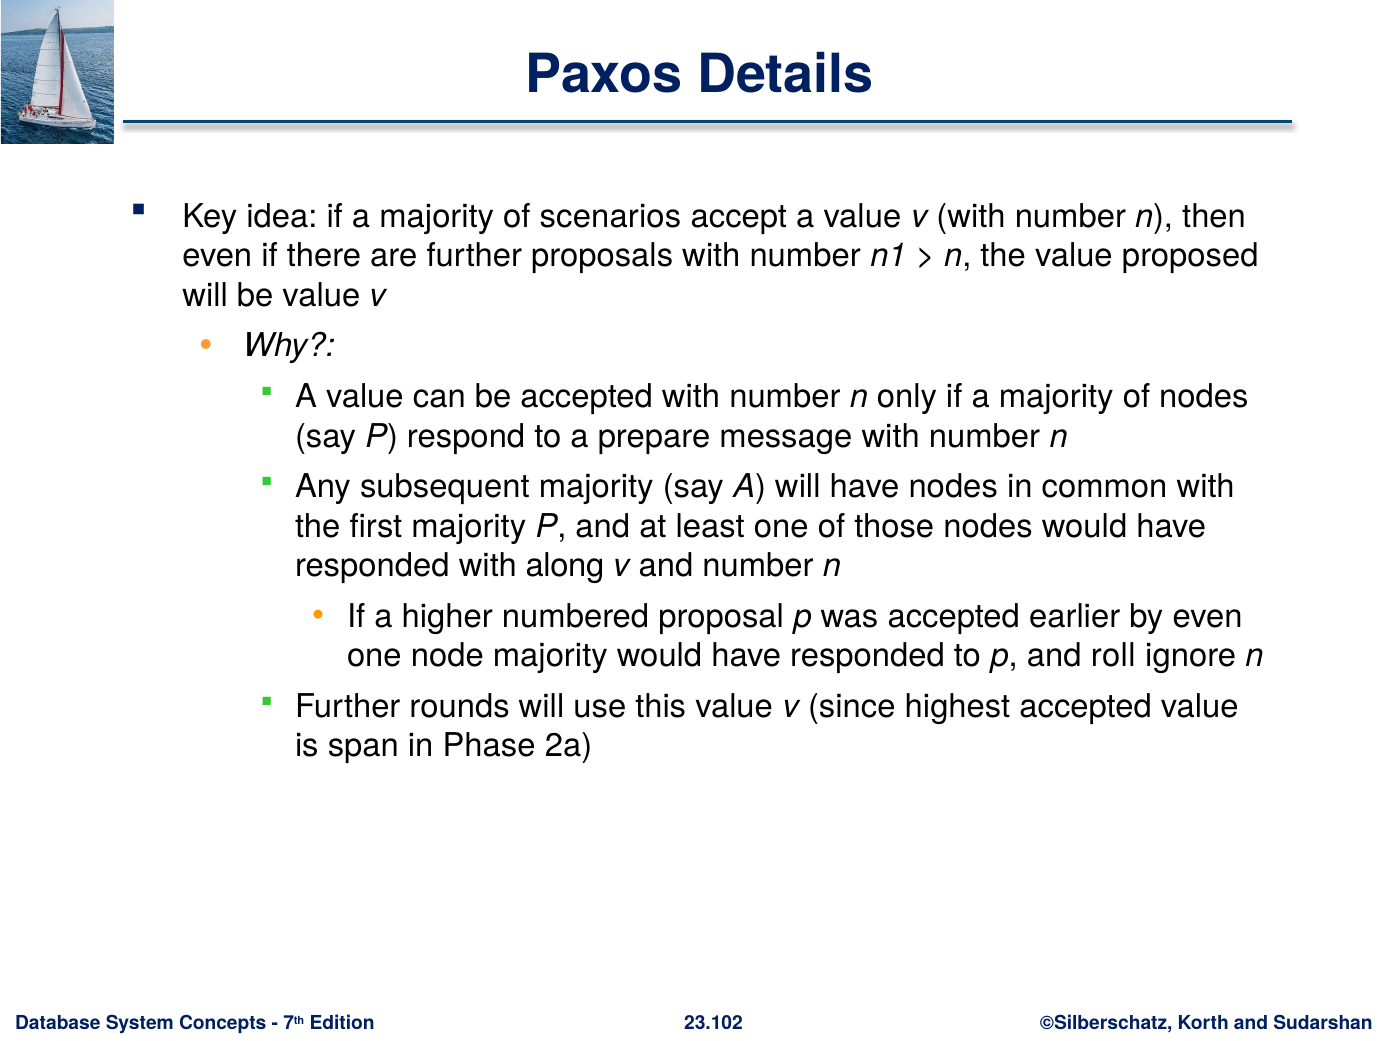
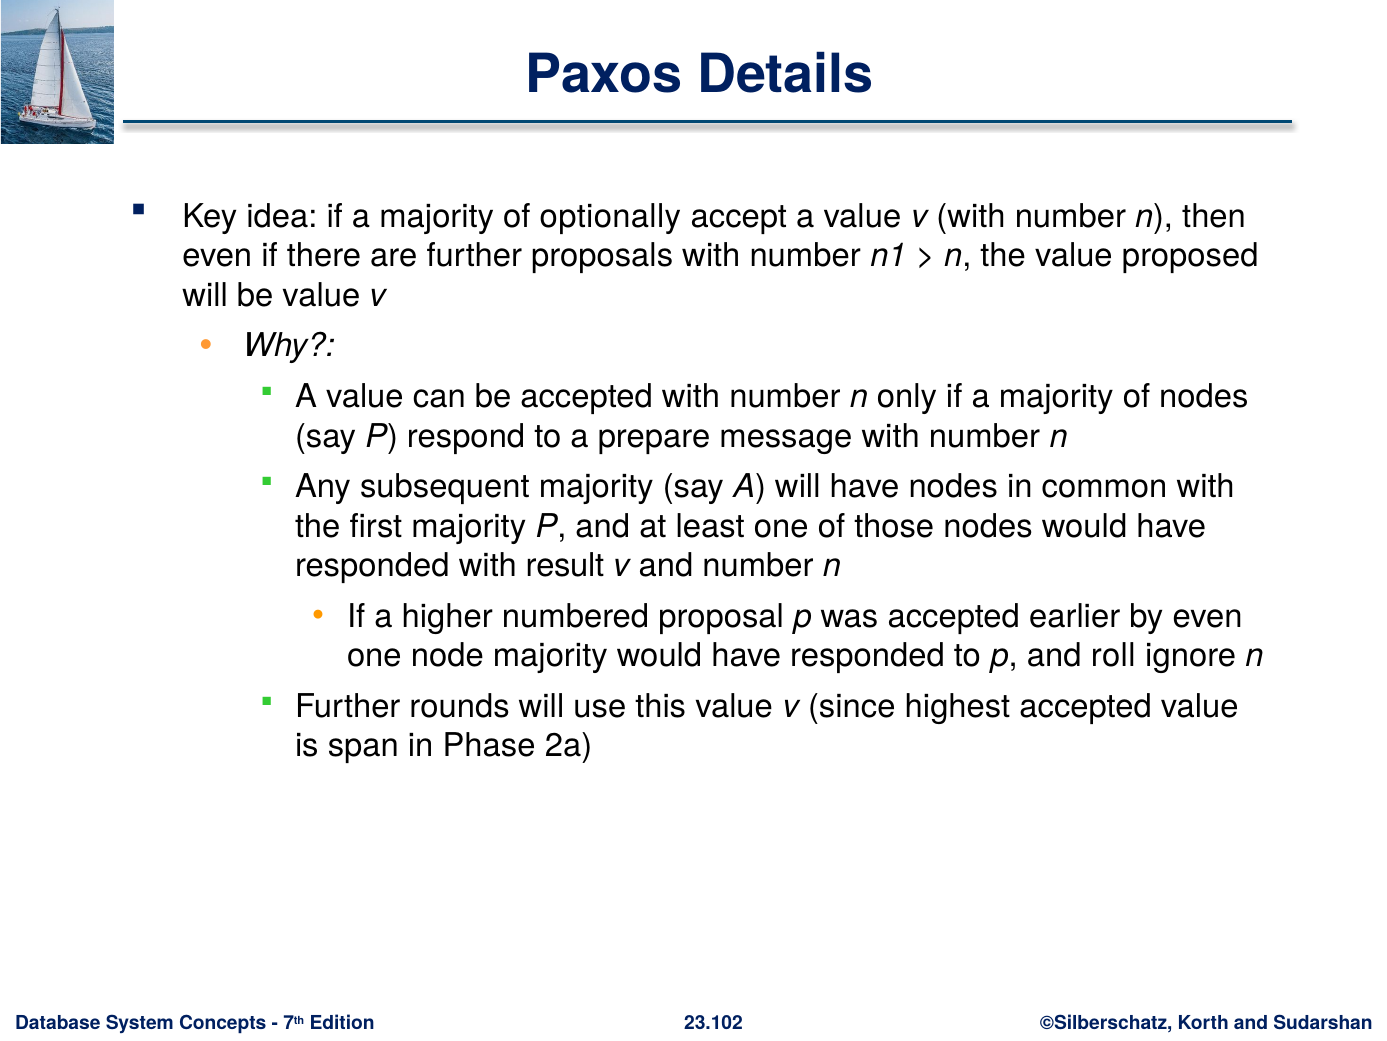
scenarios: scenarios -> optionally
along: along -> result
